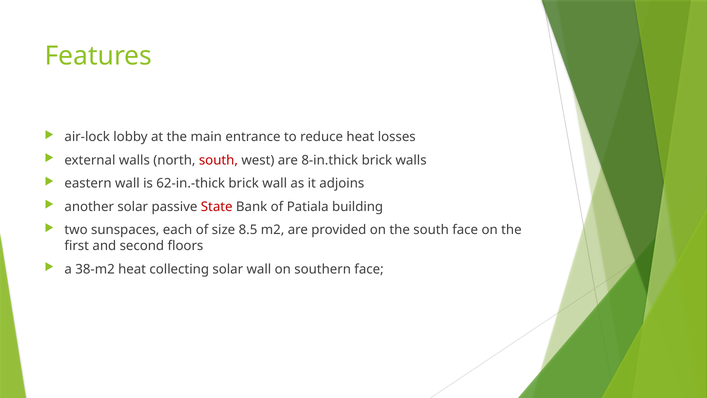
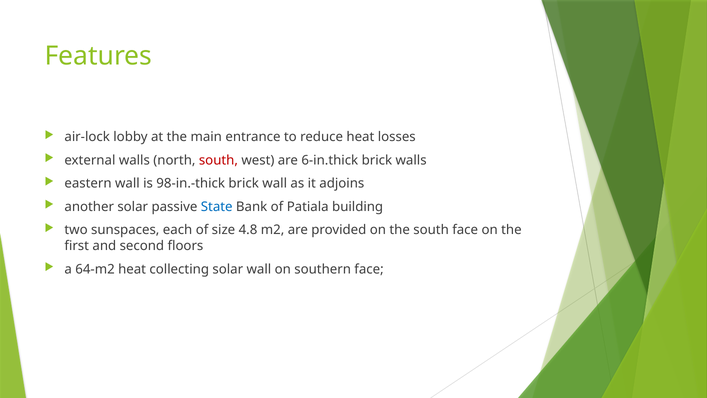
8-in.thick: 8-in.thick -> 6-in.thick
62-in.-thick: 62-in.-thick -> 98-in.-thick
State colour: red -> blue
8.5: 8.5 -> 4.8
38-m2: 38-m2 -> 64-m2
